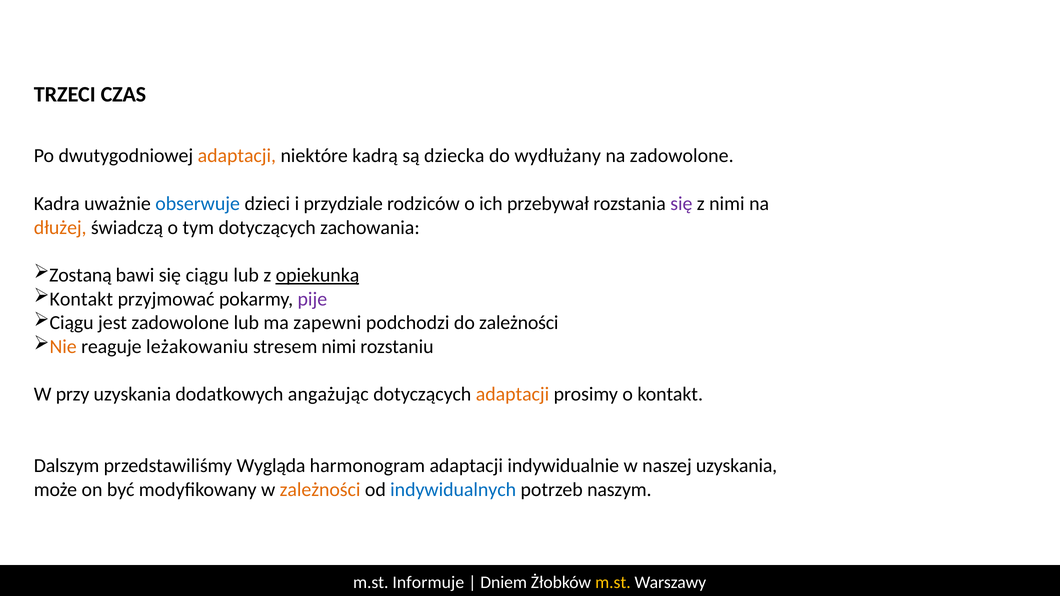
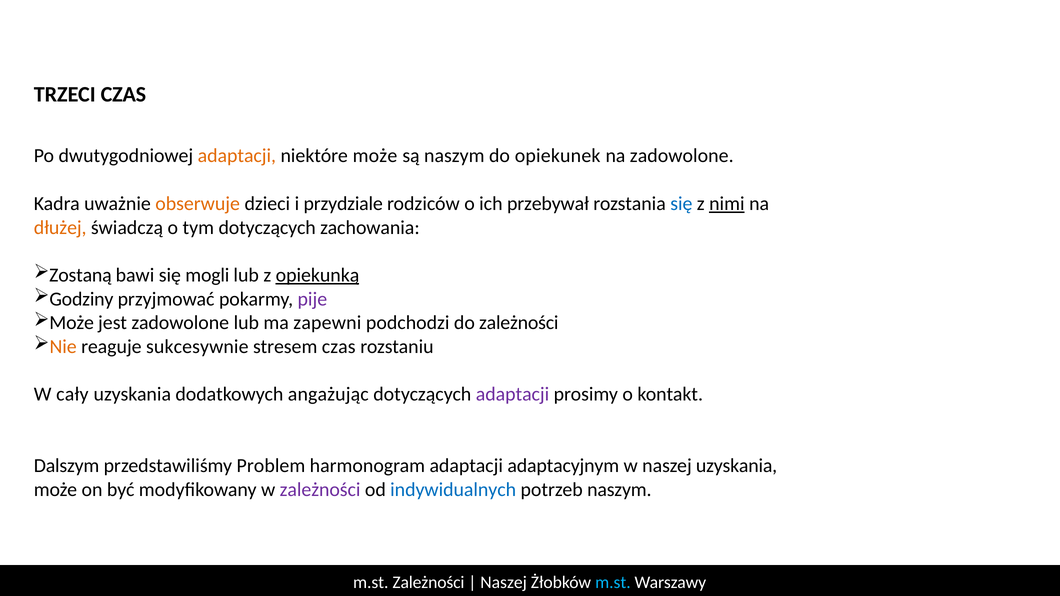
niektóre kadrą: kadrą -> może
są dziecka: dziecka -> naszym
wydłużany: wydłużany -> opiekunek
obserwuje colour: blue -> orange
się at (681, 204) colour: purple -> blue
nimi at (727, 204) underline: none -> present
się ciągu: ciągu -> mogli
Kontakt at (81, 299): Kontakt -> Godziny
Ciągu at (72, 323): Ciągu -> Może
leżakowaniu: leżakowaniu -> sukcesywnie
stresem nimi: nimi -> czas
przy: przy -> cały
adaptacji at (513, 395) colour: orange -> purple
Wygląda: Wygląda -> Problem
indywidualnie: indywidualnie -> adaptacyjnym
zależności at (320, 490) colour: orange -> purple
m.st Informuje: Informuje -> Zależności
Dniem at (504, 583): Dniem -> Naszej
m.st at (613, 583) colour: yellow -> light blue
